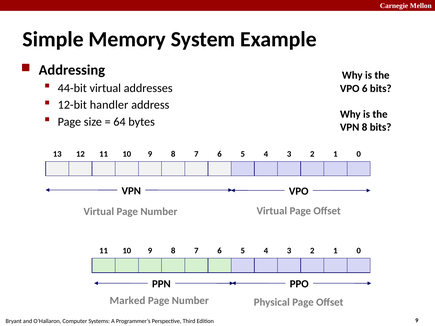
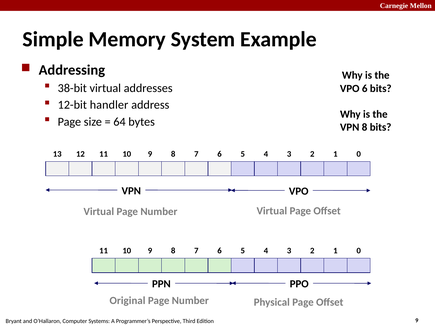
44-bit: 44-bit -> 38-bit
Marked: Marked -> Original
